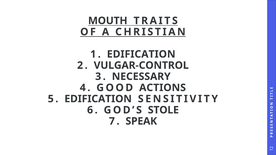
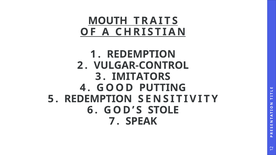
1 EDIFICATION: EDIFICATION -> REDEMPTION
NECESSARY: NECESSARY -> IMITATORS
ACTIONS: ACTIONS -> PUTTING
5 EDIFICATION: EDIFICATION -> REDEMPTION
